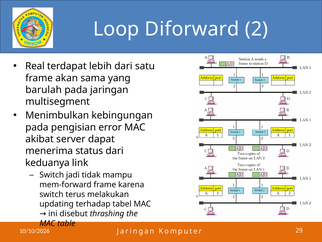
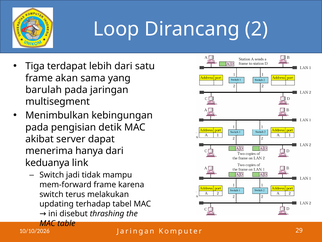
Diforward: Diforward -> Dirancang
Real: Real -> Tiga
error: error -> detik
status: status -> hanya
